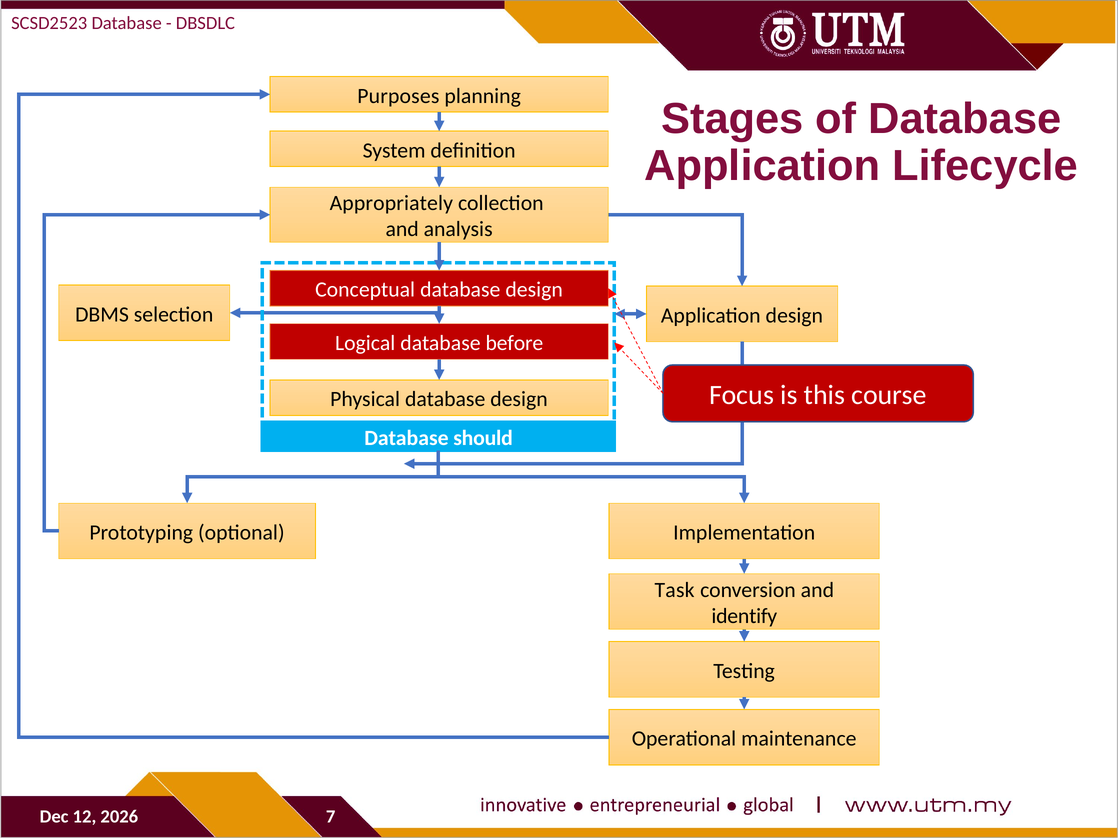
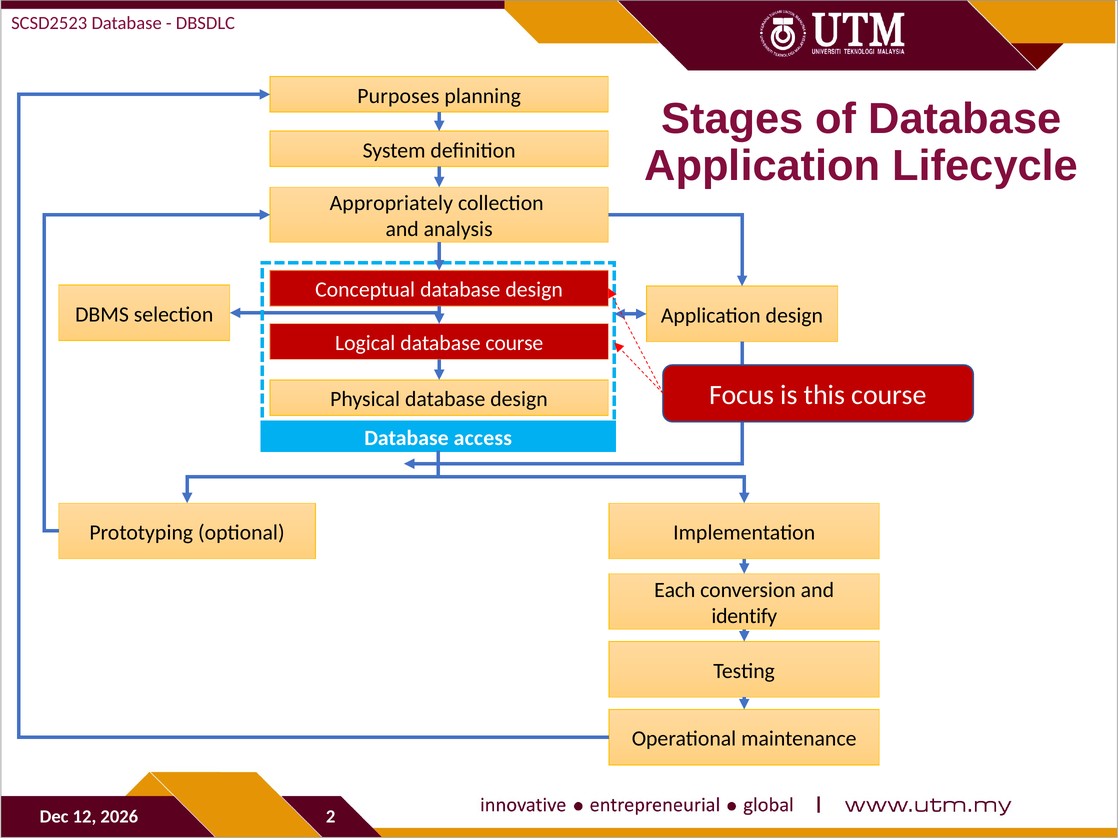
database before: before -> course
should: should -> access
Task: Task -> Each
7: 7 -> 2
